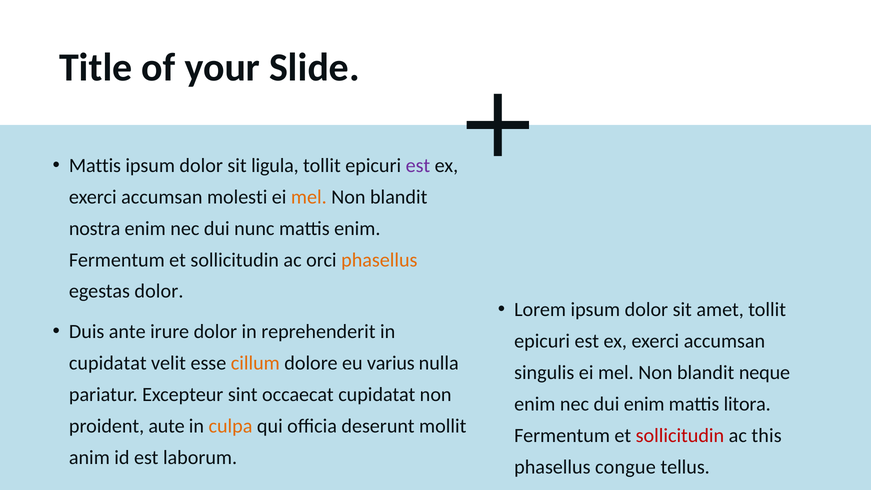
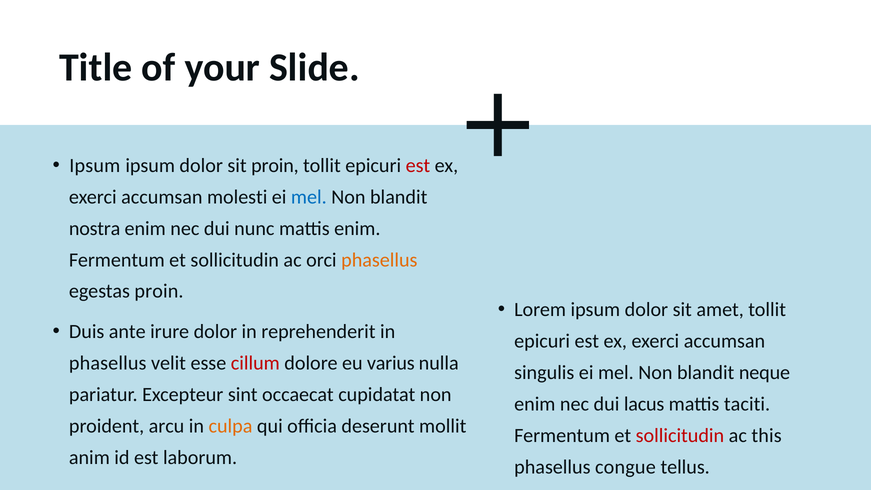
Mattis at (95, 166): Mattis -> Ipsum
sit ligula: ligula -> proin
est at (418, 166) colour: purple -> red
mel at (309, 197) colour: orange -> blue
egestas dolor: dolor -> proin
cupidatat at (108, 363): cupidatat -> phasellus
cillum colour: orange -> red
dui enim: enim -> lacus
litora: litora -> taciti
aute: aute -> arcu
